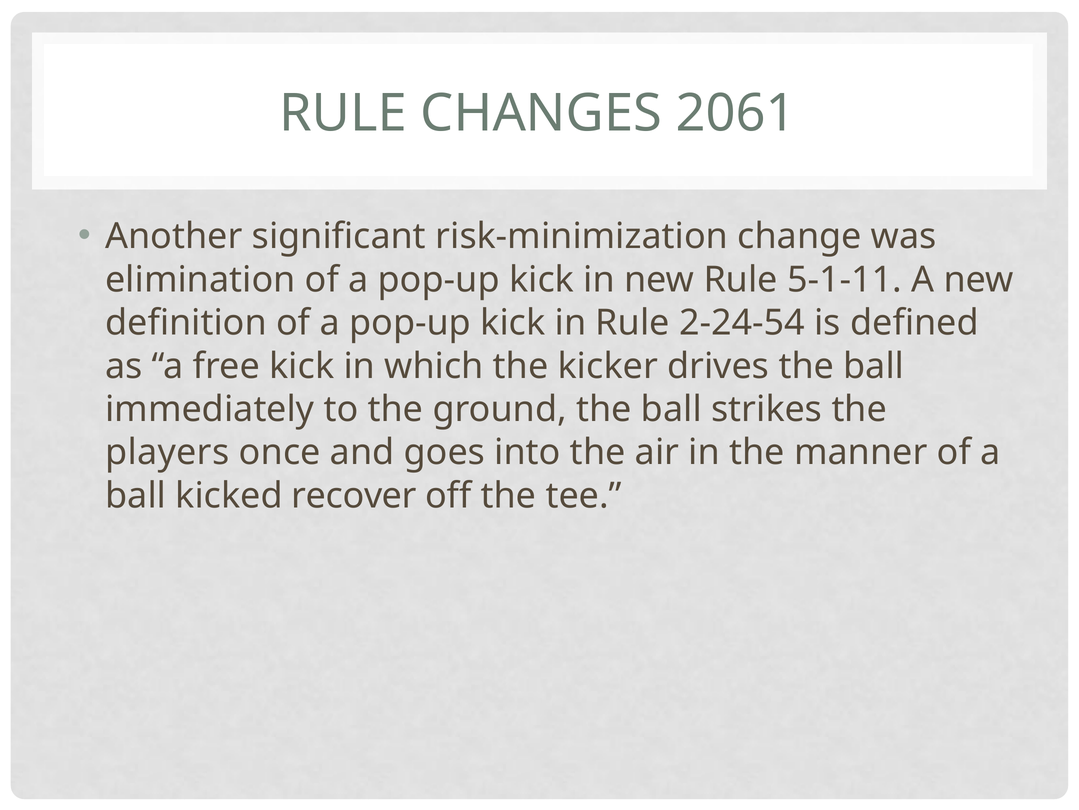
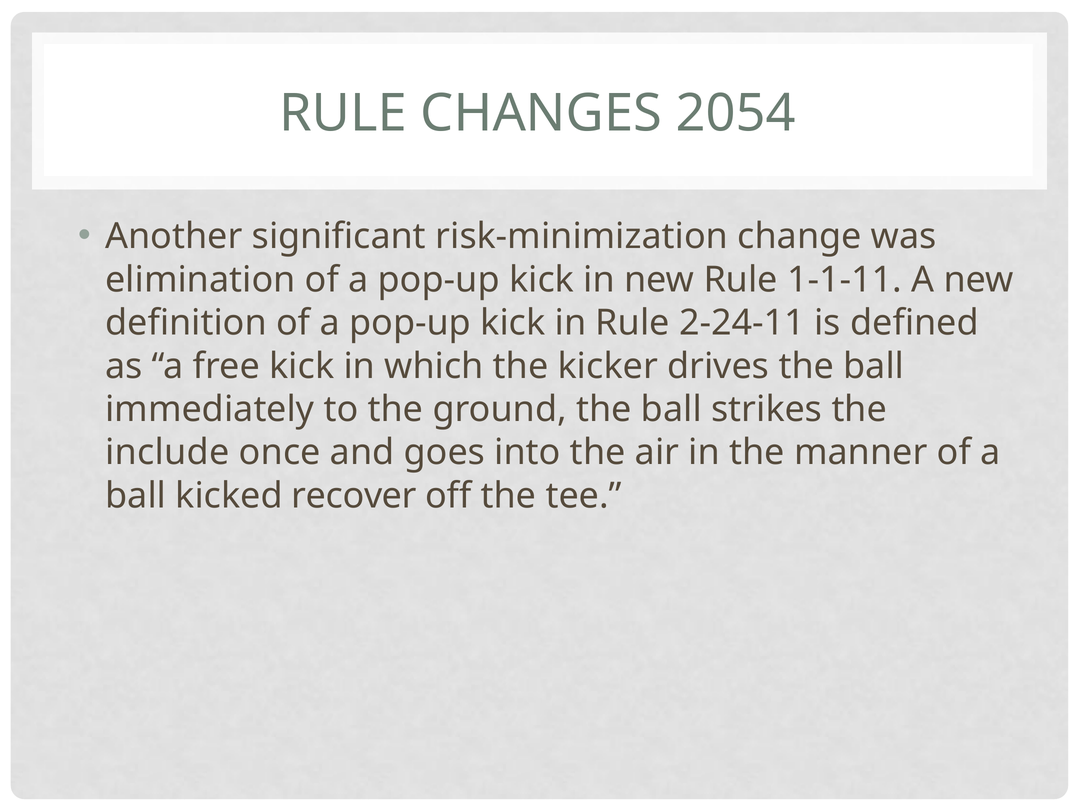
2061: 2061 -> 2054
5-1-11: 5-1-11 -> 1-1-11
2-24-54: 2-24-54 -> 2-24-11
players: players -> include
